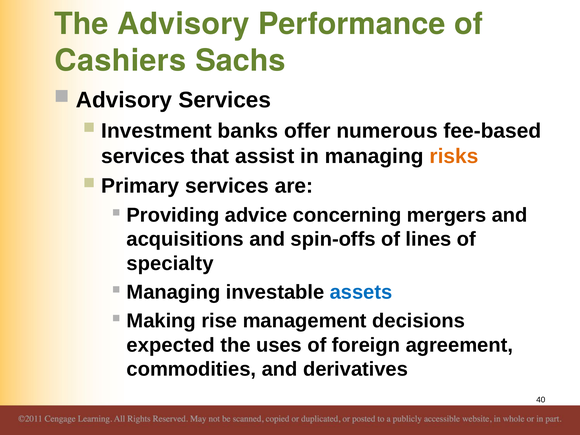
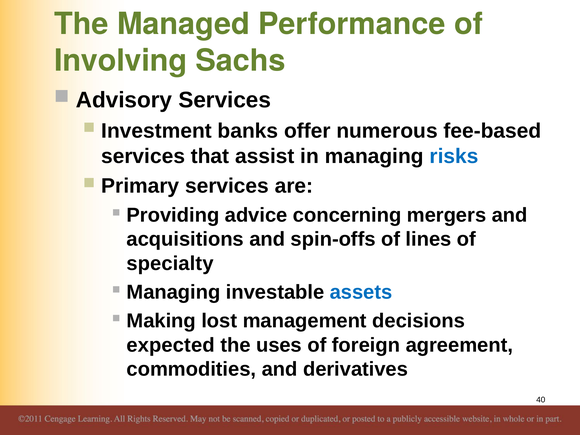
The Advisory: Advisory -> Managed
Cashiers: Cashiers -> Involving
risks colour: orange -> blue
rise: rise -> lost
